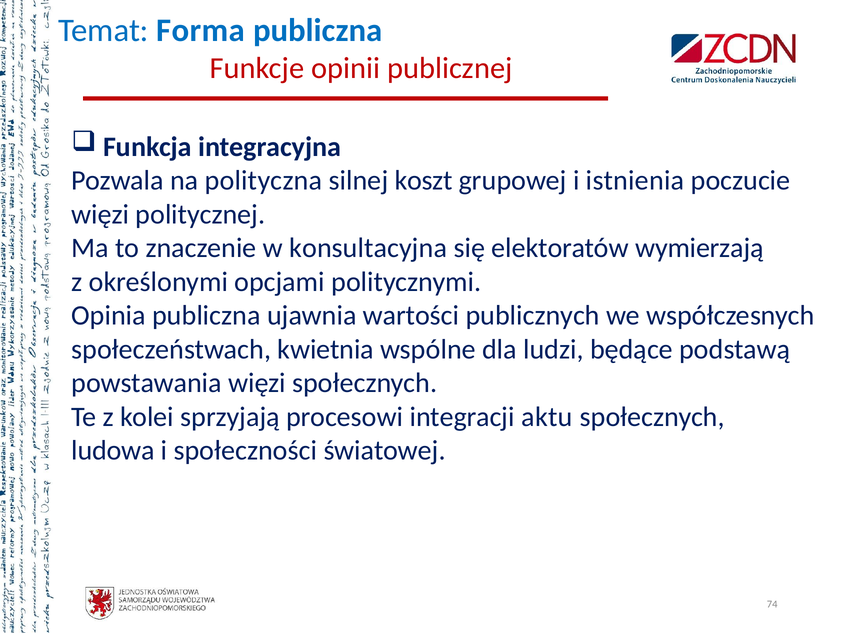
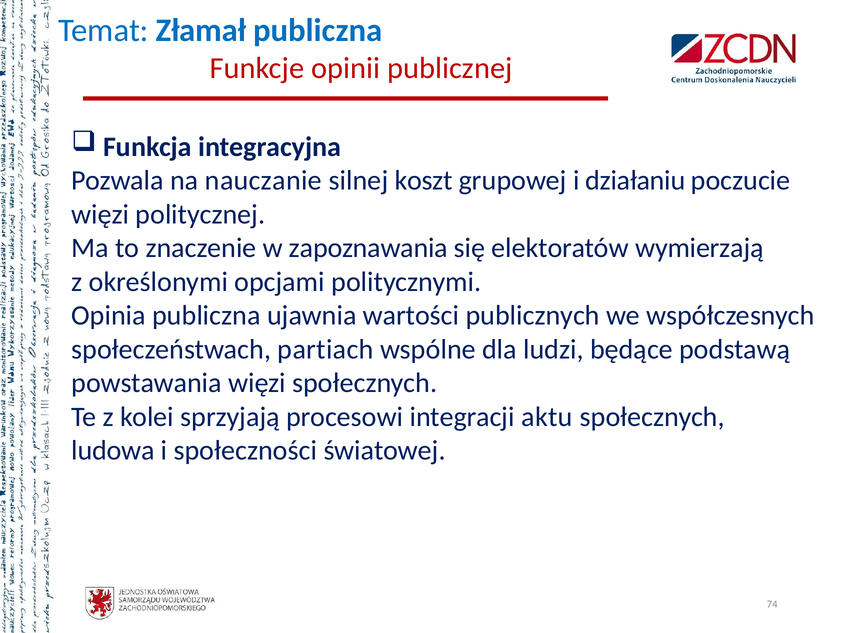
Forma: Forma -> Złamał
polityczna: polityczna -> nauczanie
istnienia: istnienia -> działaniu
konsultacyjna: konsultacyjna -> zapoznawania
kwietnia: kwietnia -> partiach
